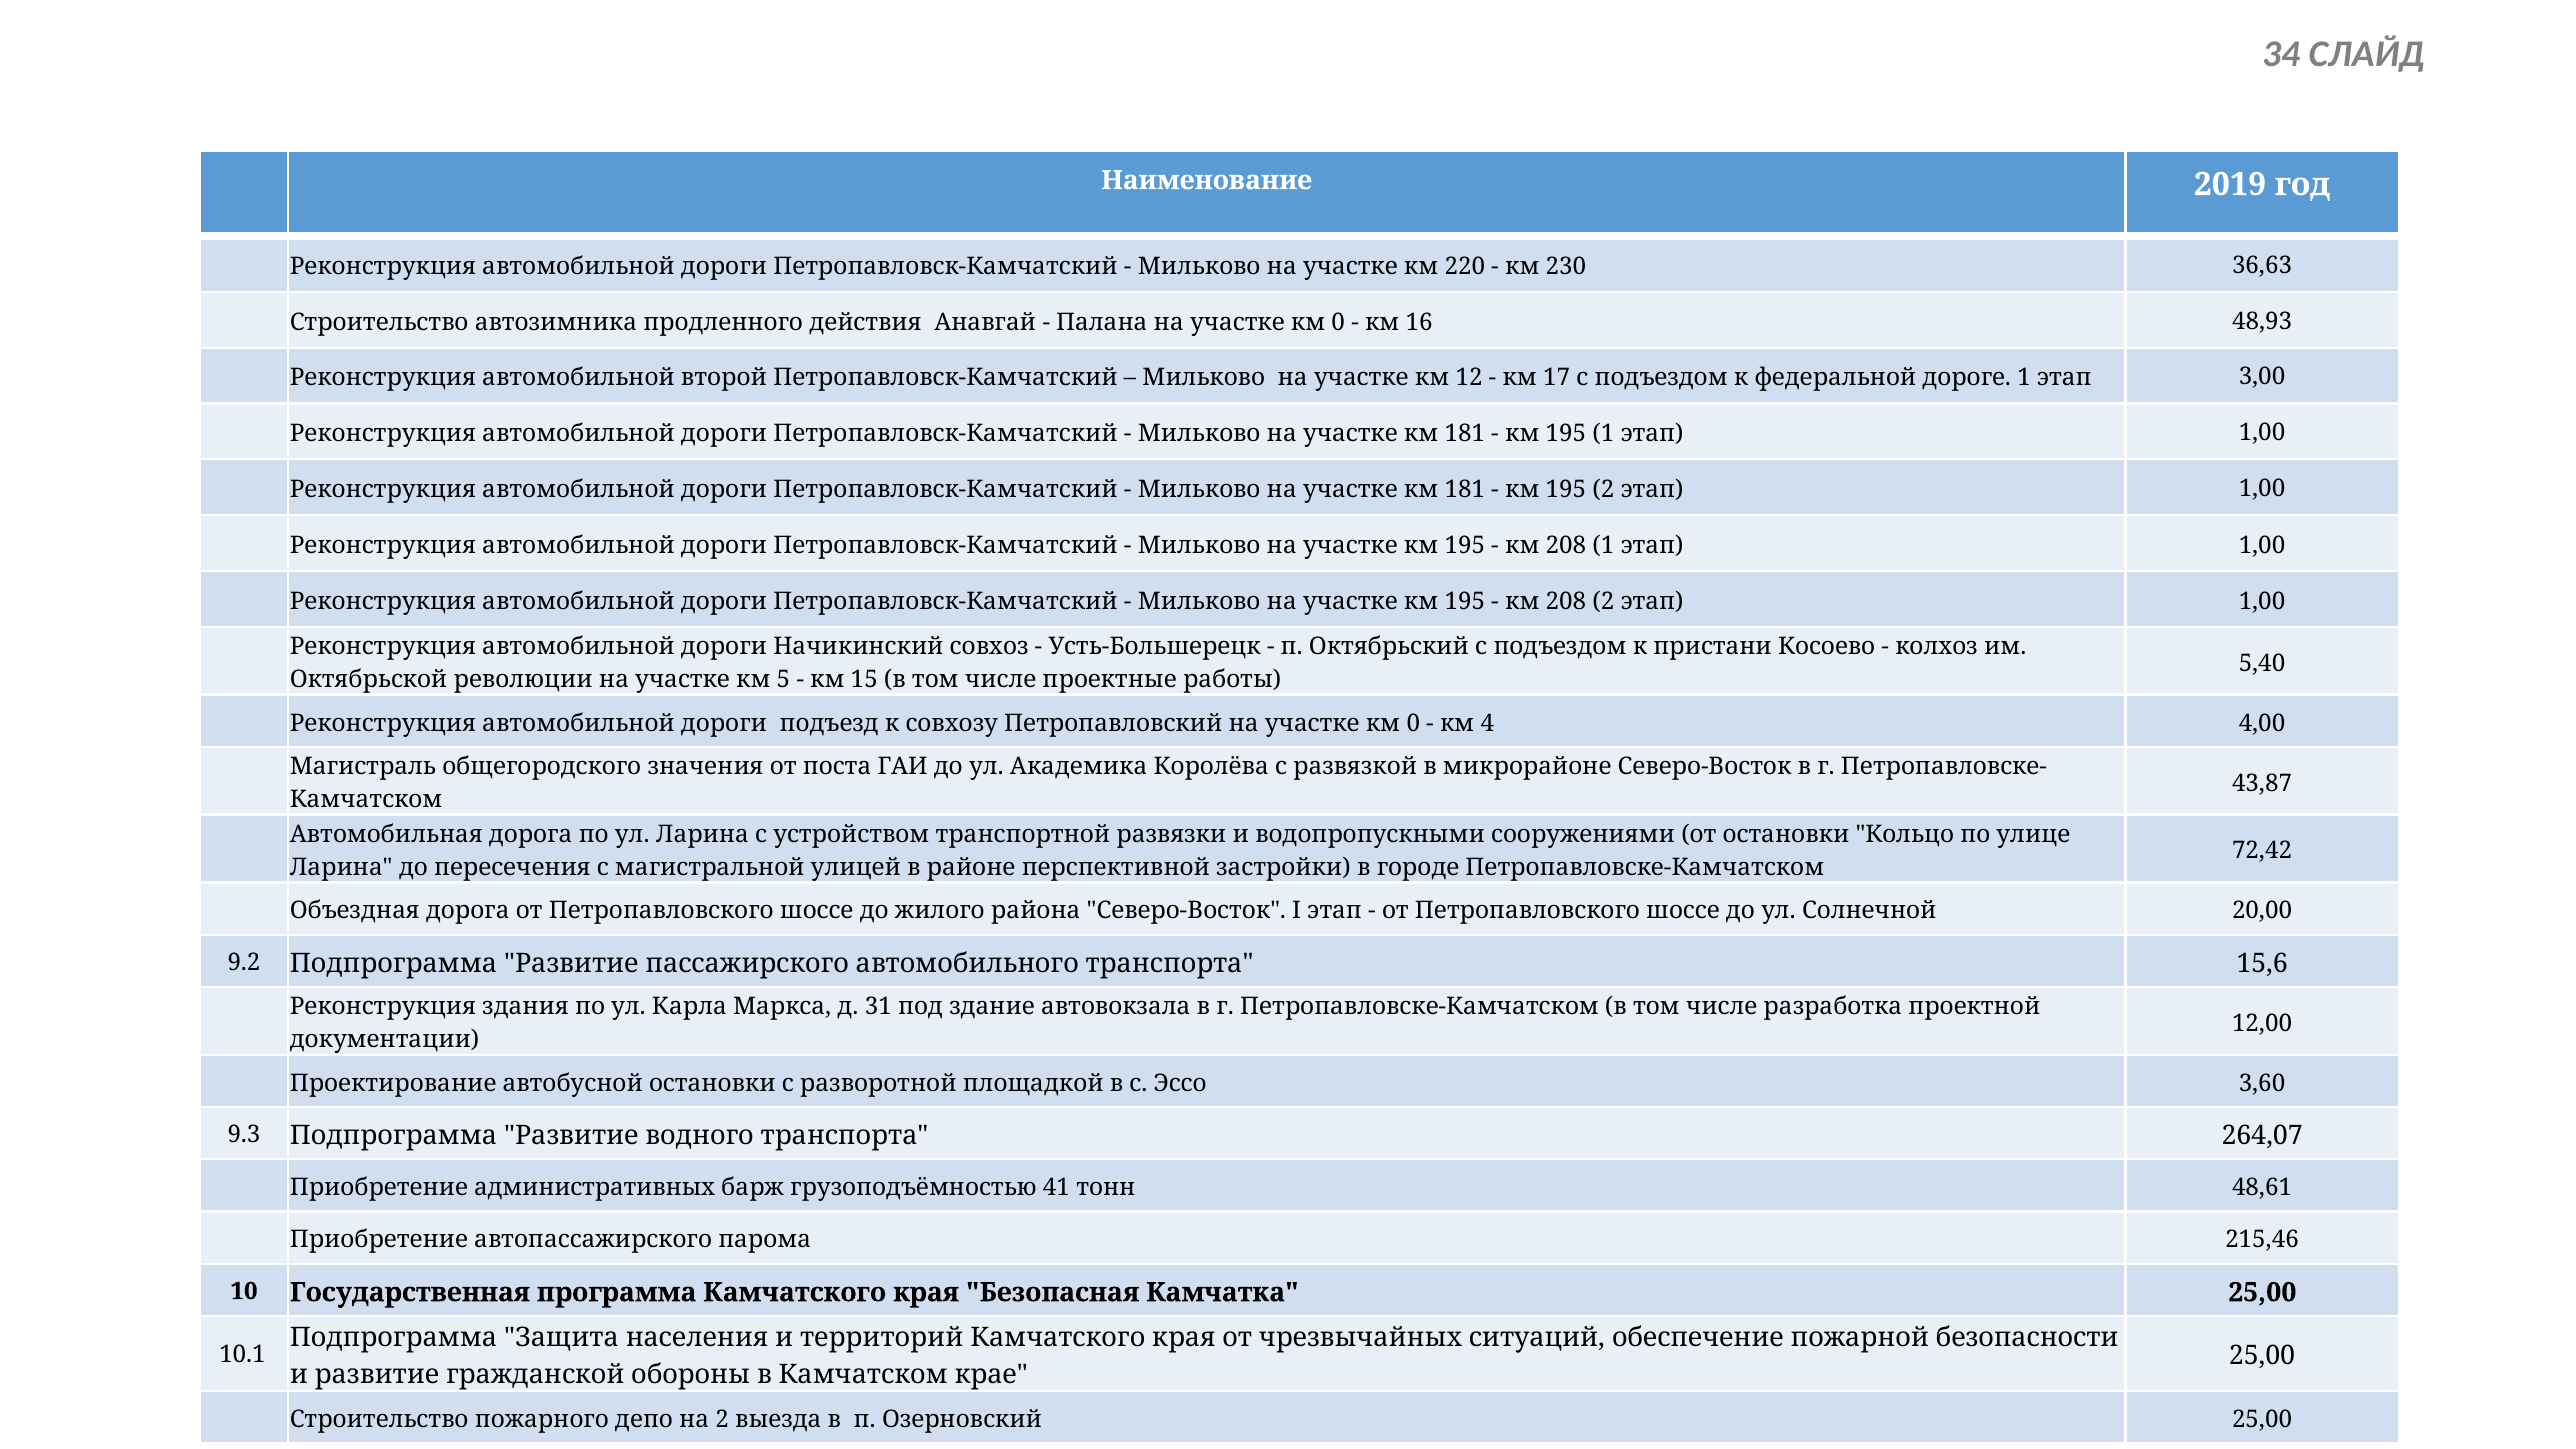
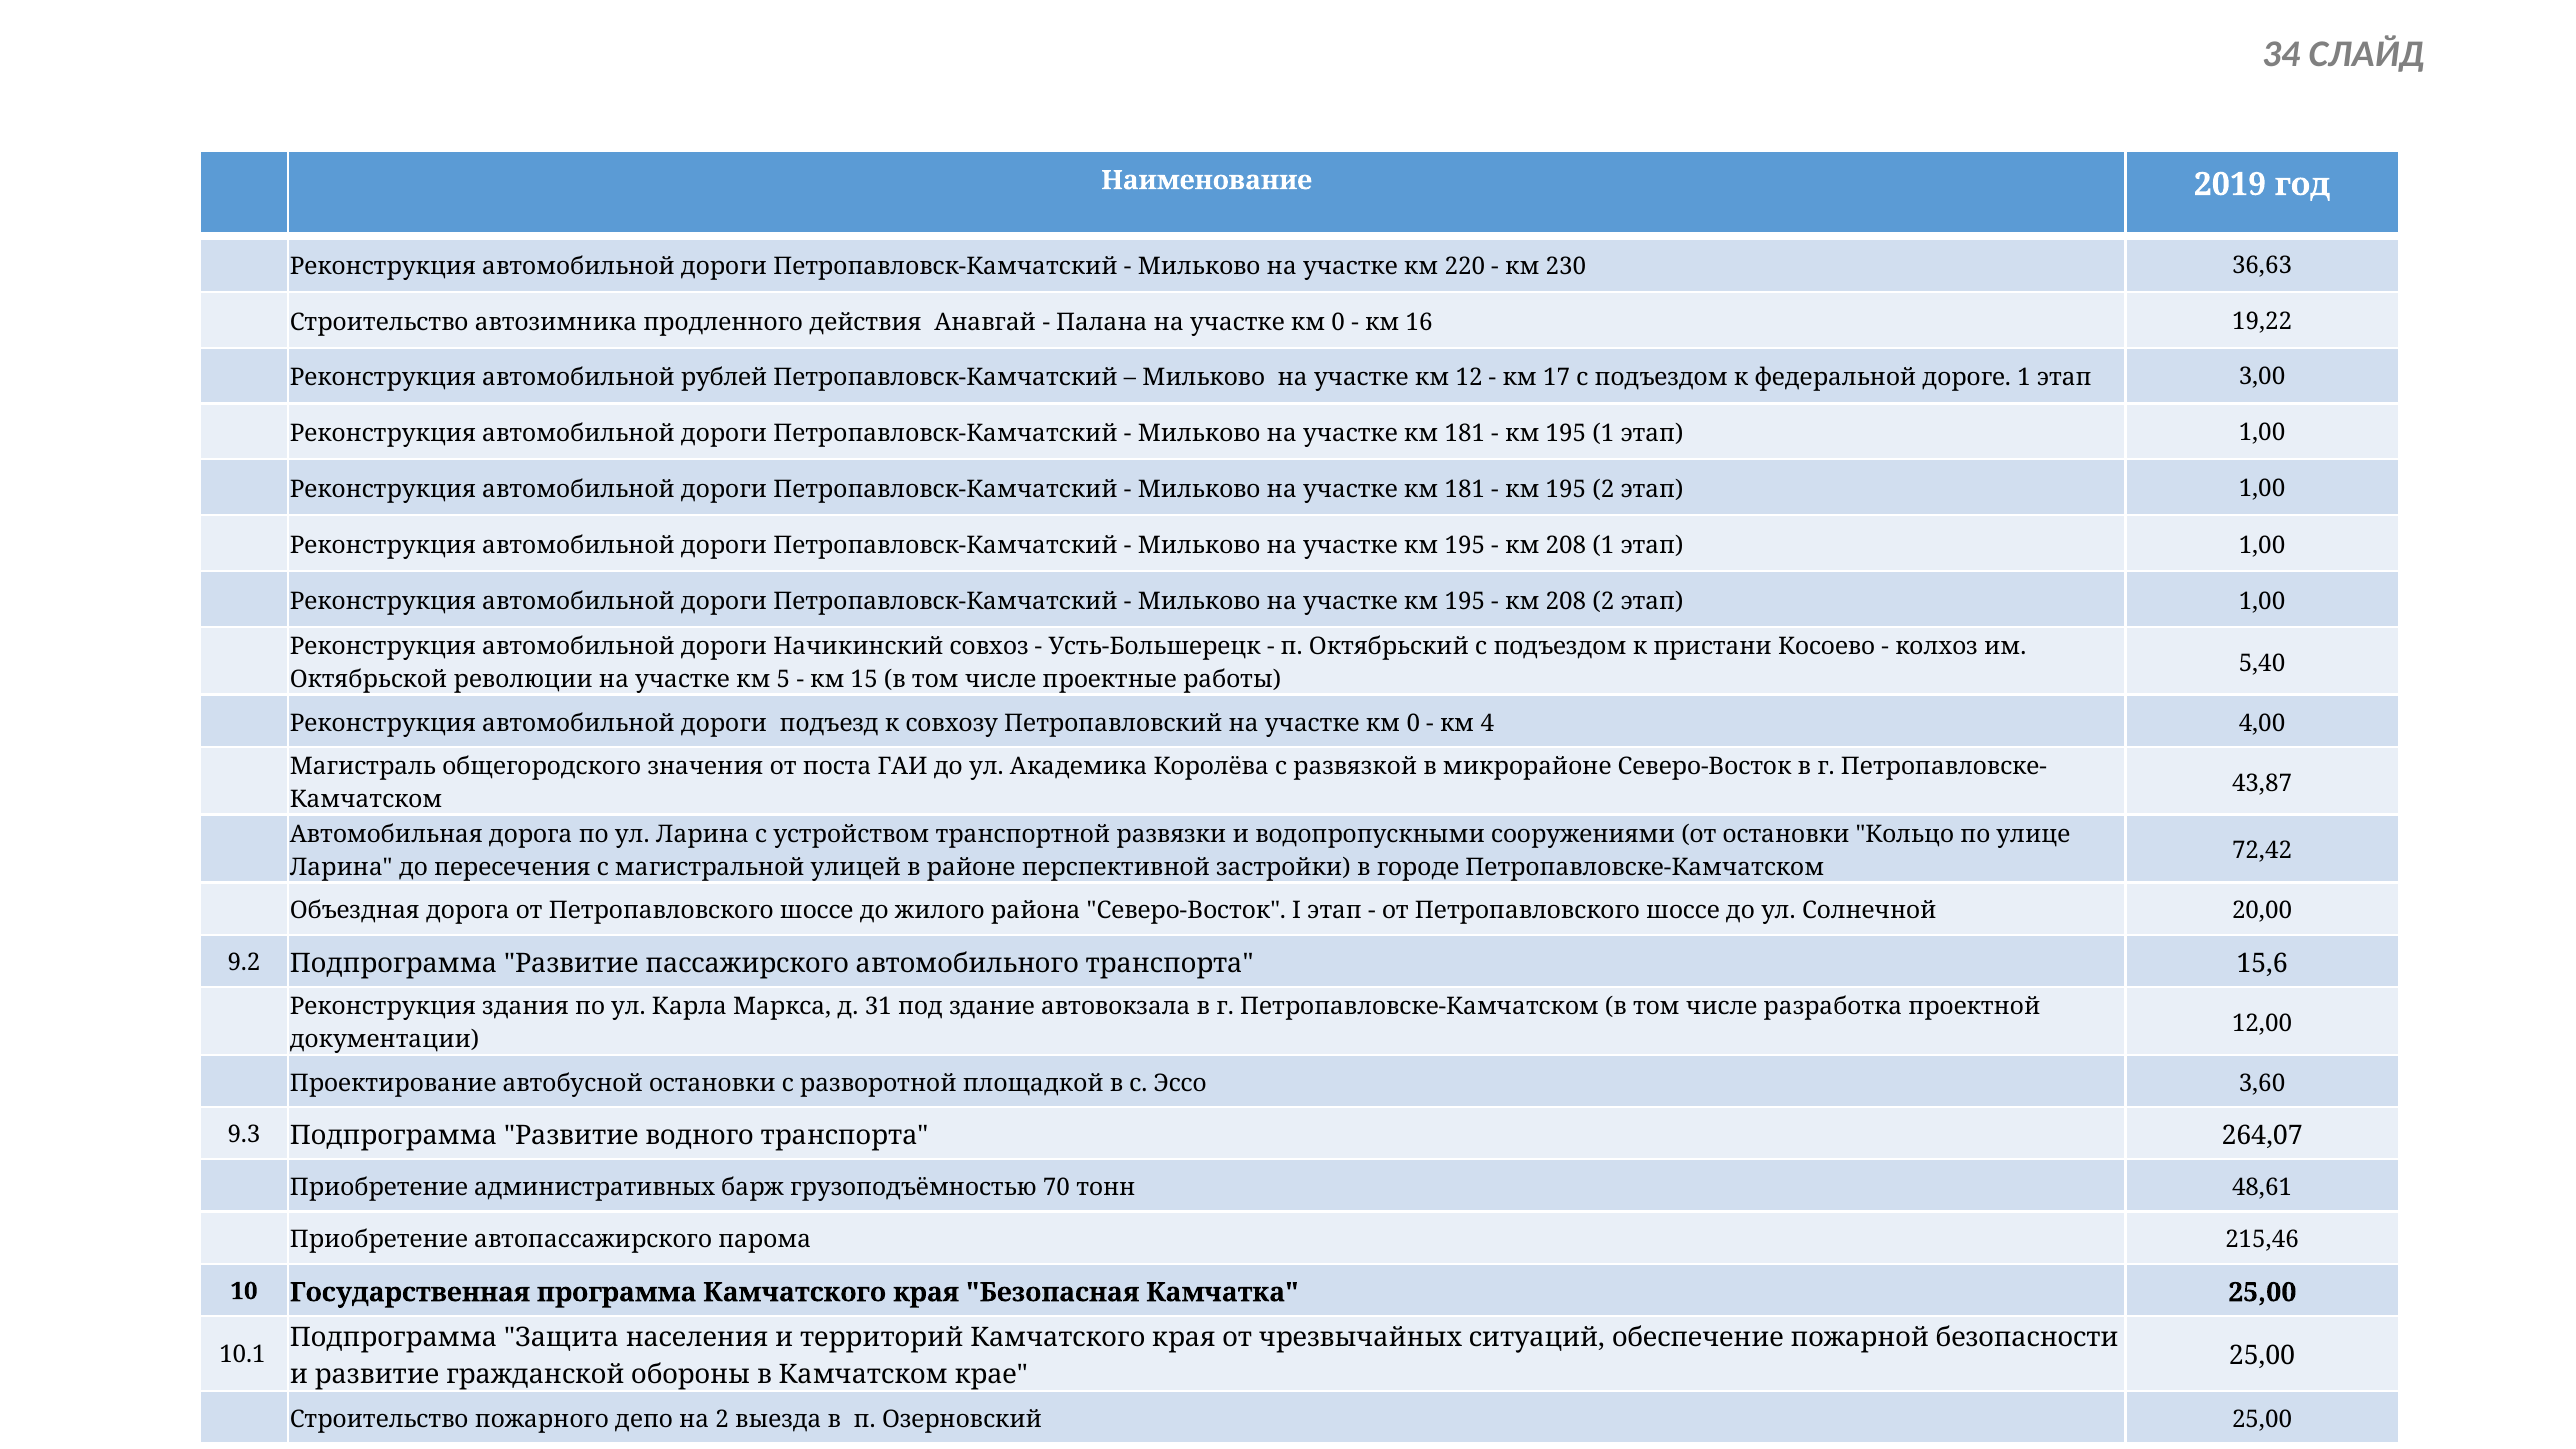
48,93: 48,93 -> 19,22
второй: второй -> рублей
41: 41 -> 70
